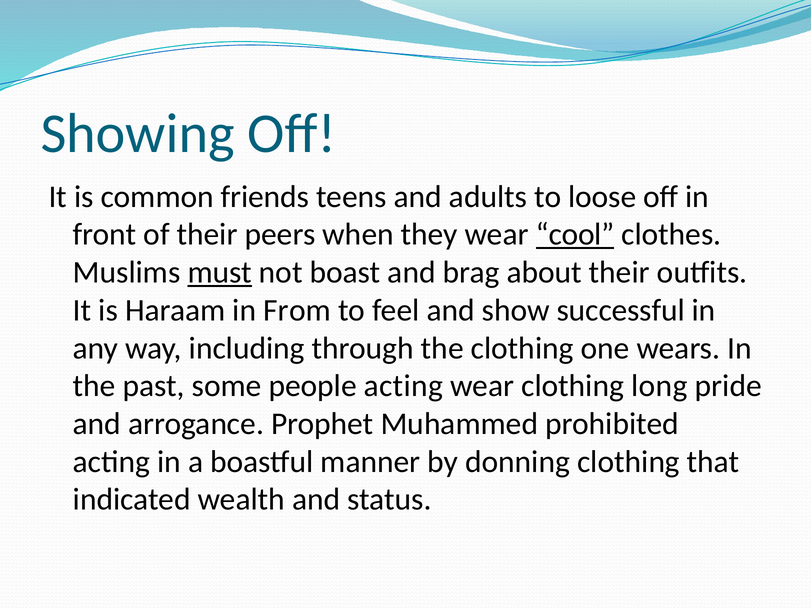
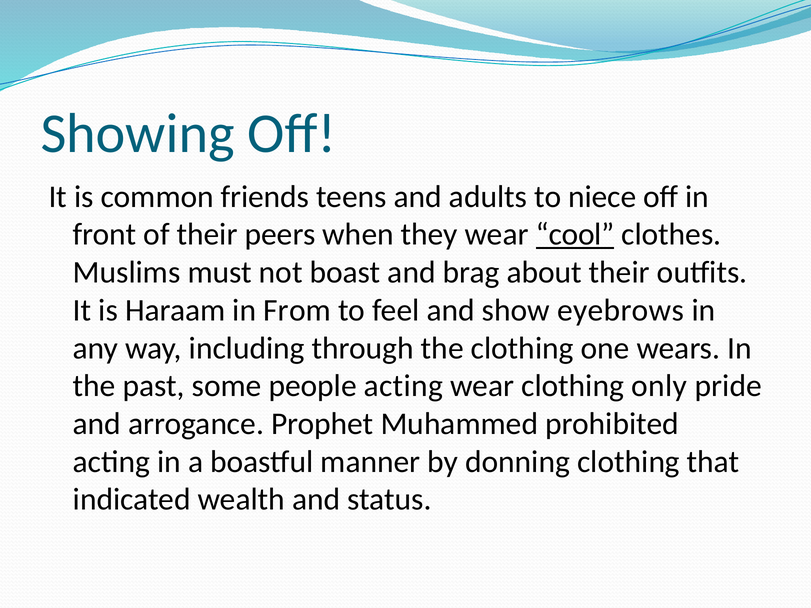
loose: loose -> niece
must underline: present -> none
successful: successful -> eyebrows
long: long -> only
